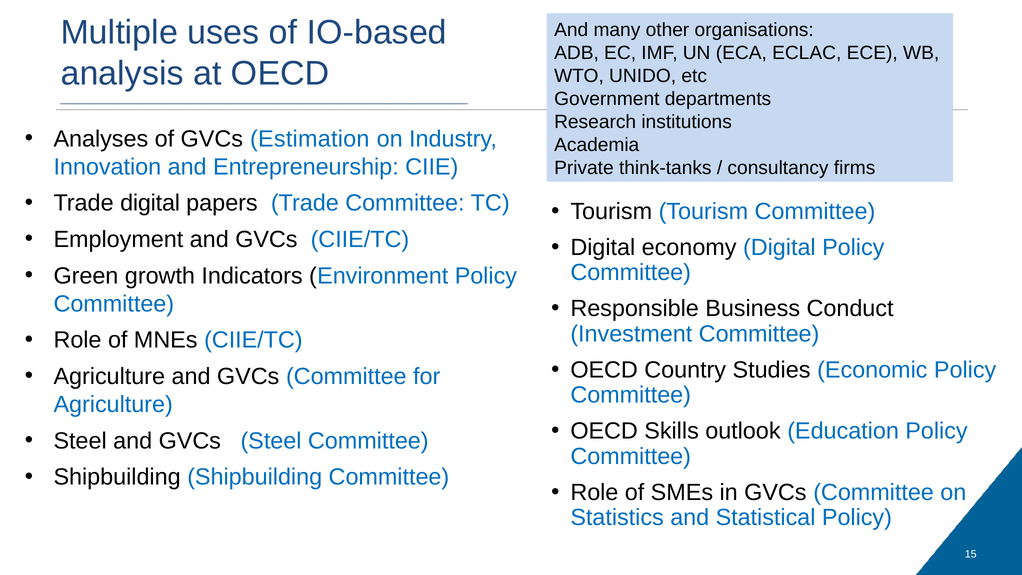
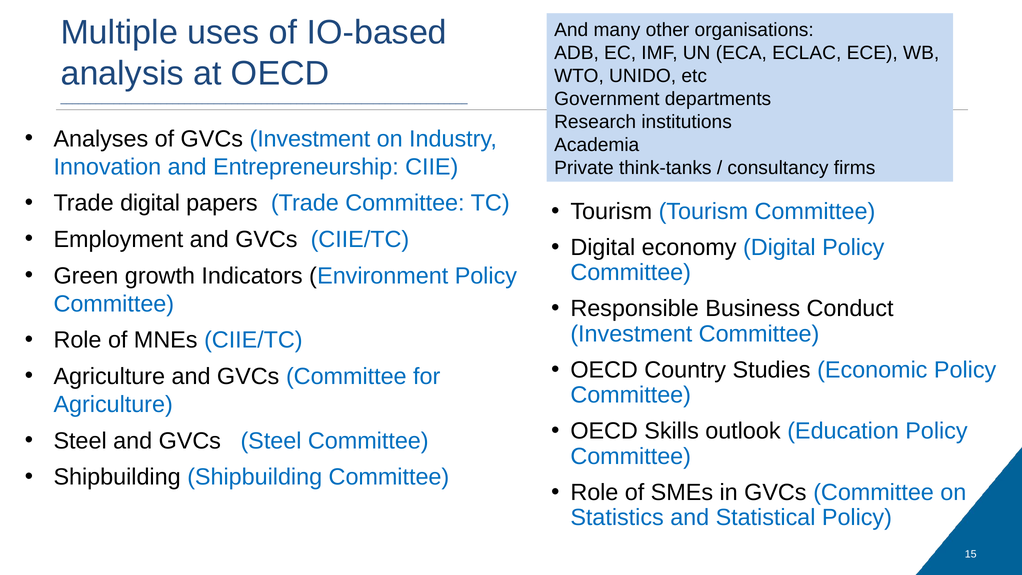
GVCs Estimation: Estimation -> Investment
